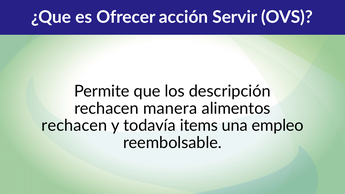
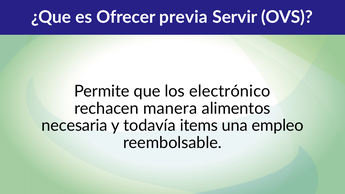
acción: acción -> previa
descripción: descripción -> electrónico
rechacen at (74, 126): rechacen -> necesaria
